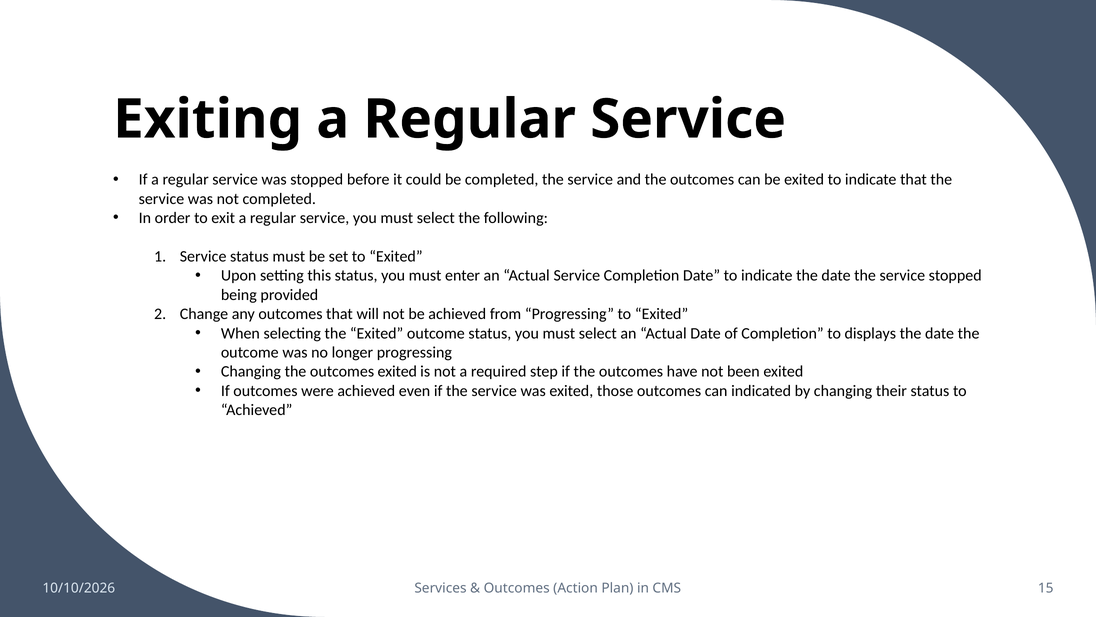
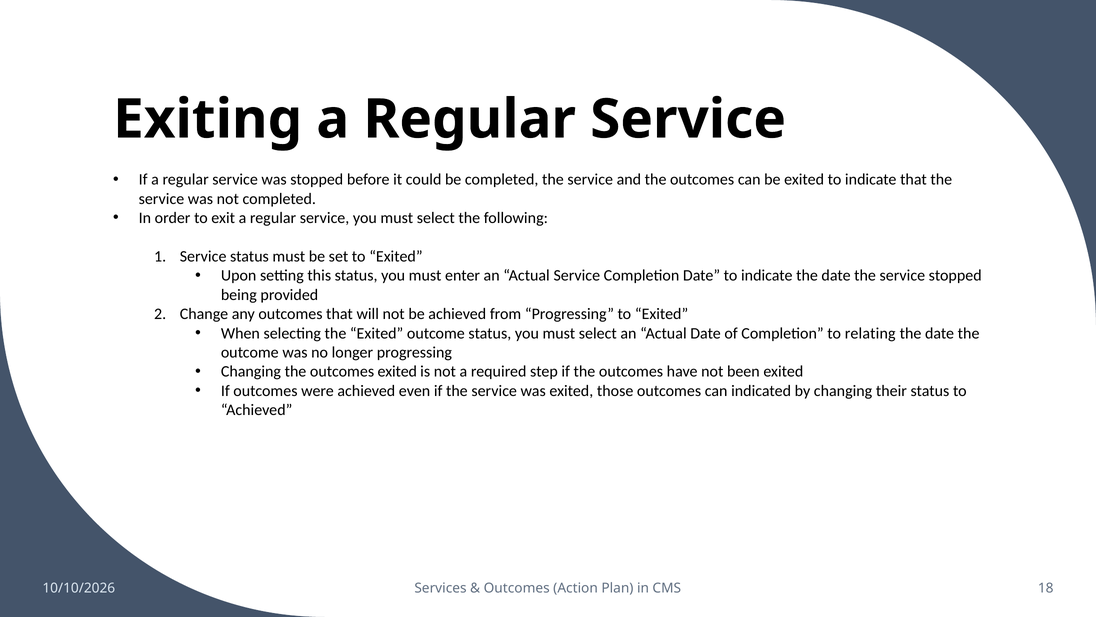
displays: displays -> relating
15: 15 -> 18
